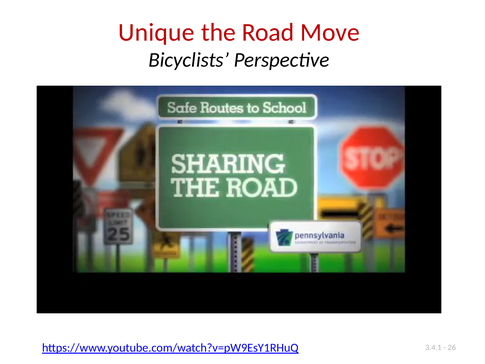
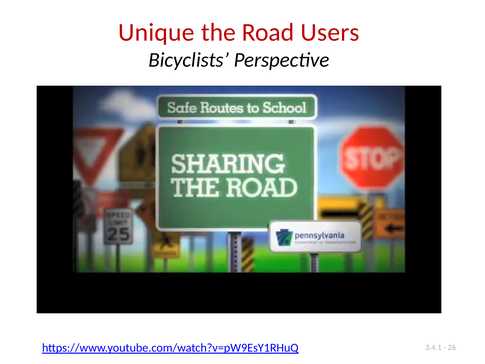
Move: Move -> Users
